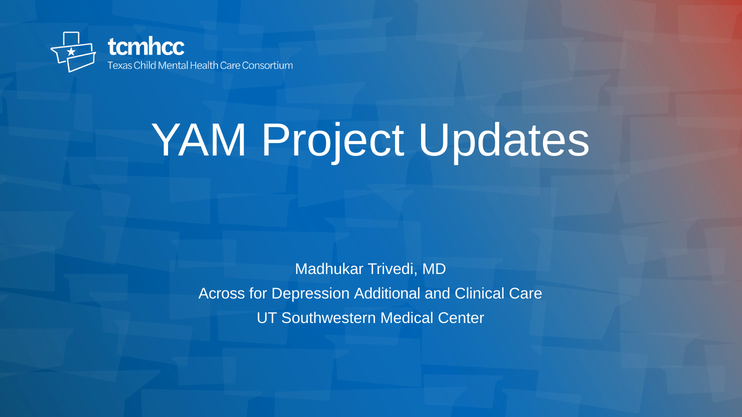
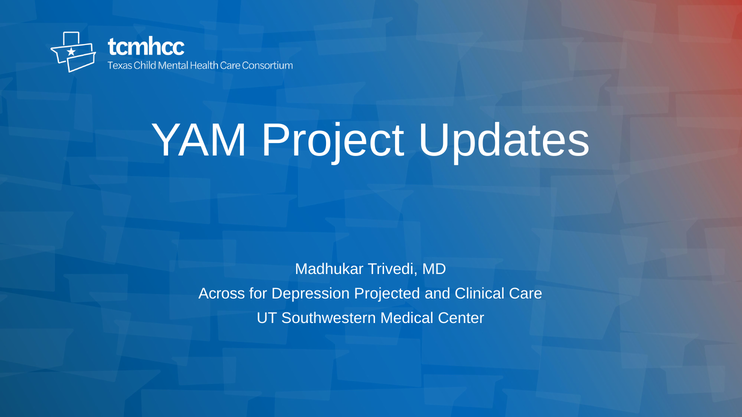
Additional: Additional -> Projected
